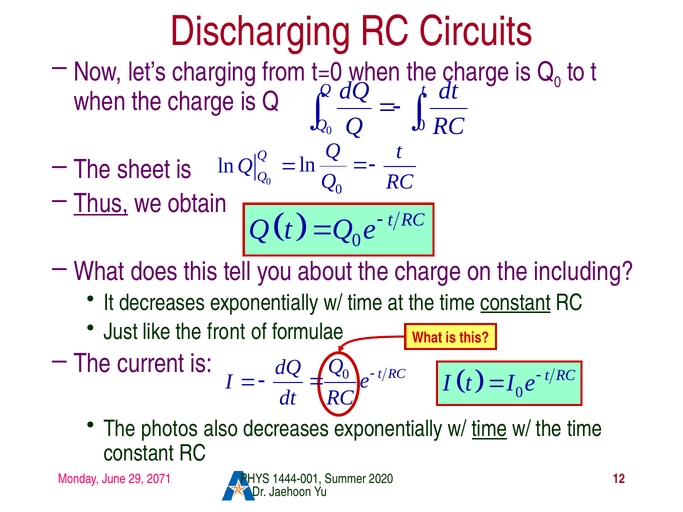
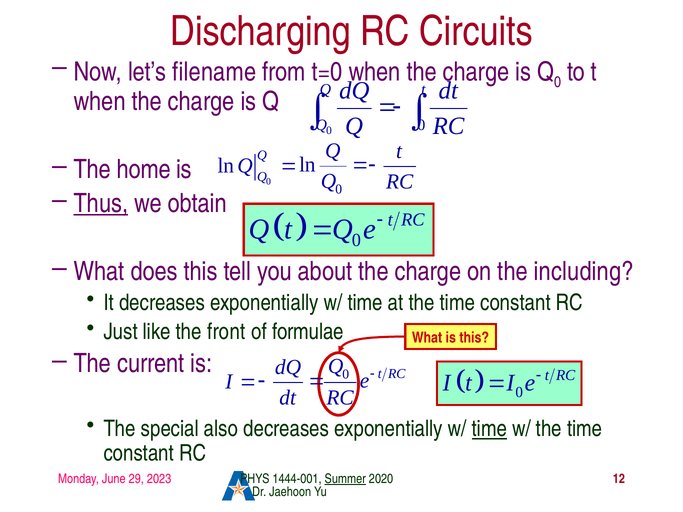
charging: charging -> filename
sheet: sheet -> home
constant at (515, 303) underline: present -> none
photos: photos -> special
2071: 2071 -> 2023
Summer underline: none -> present
